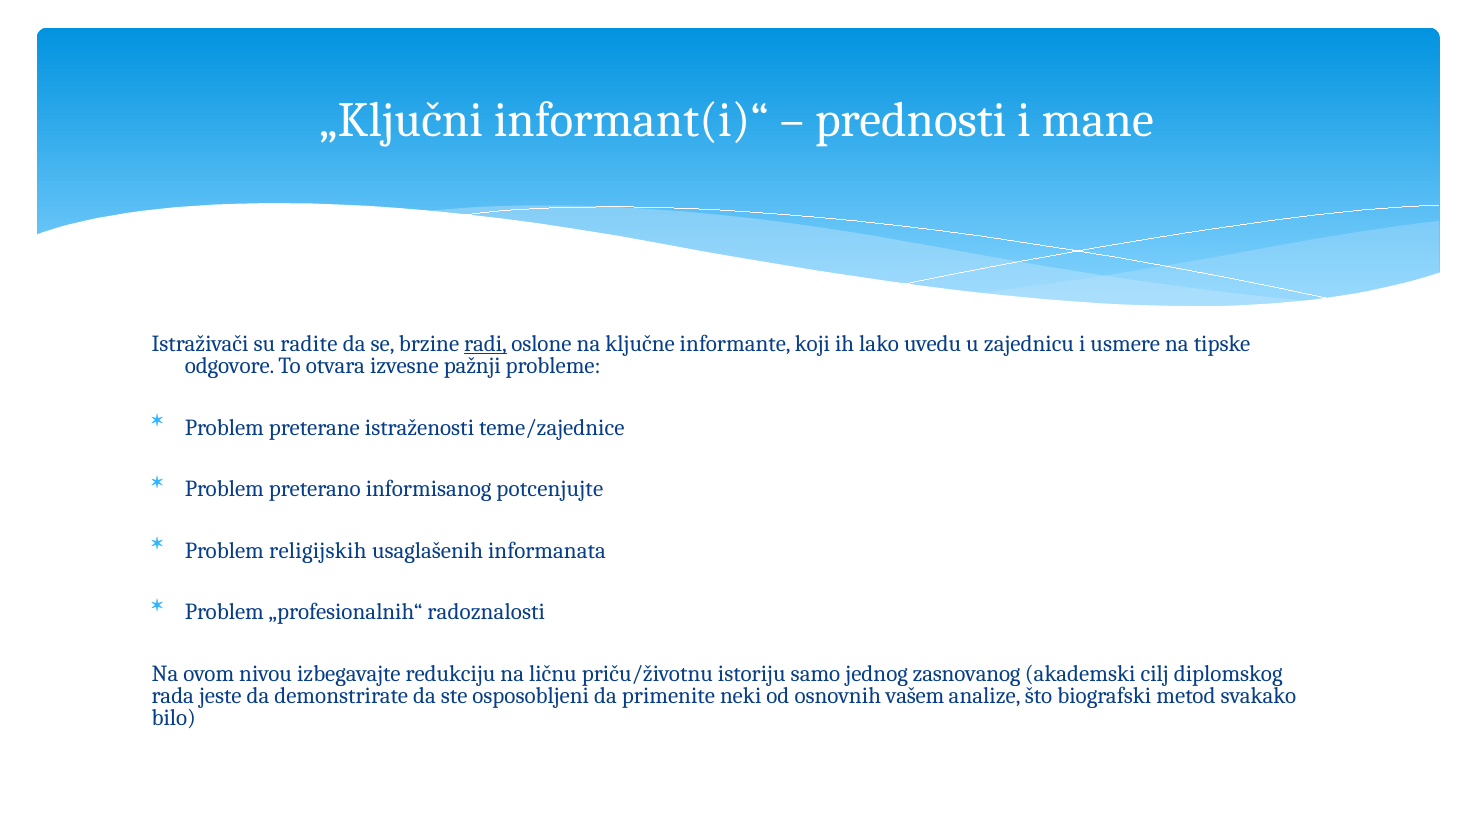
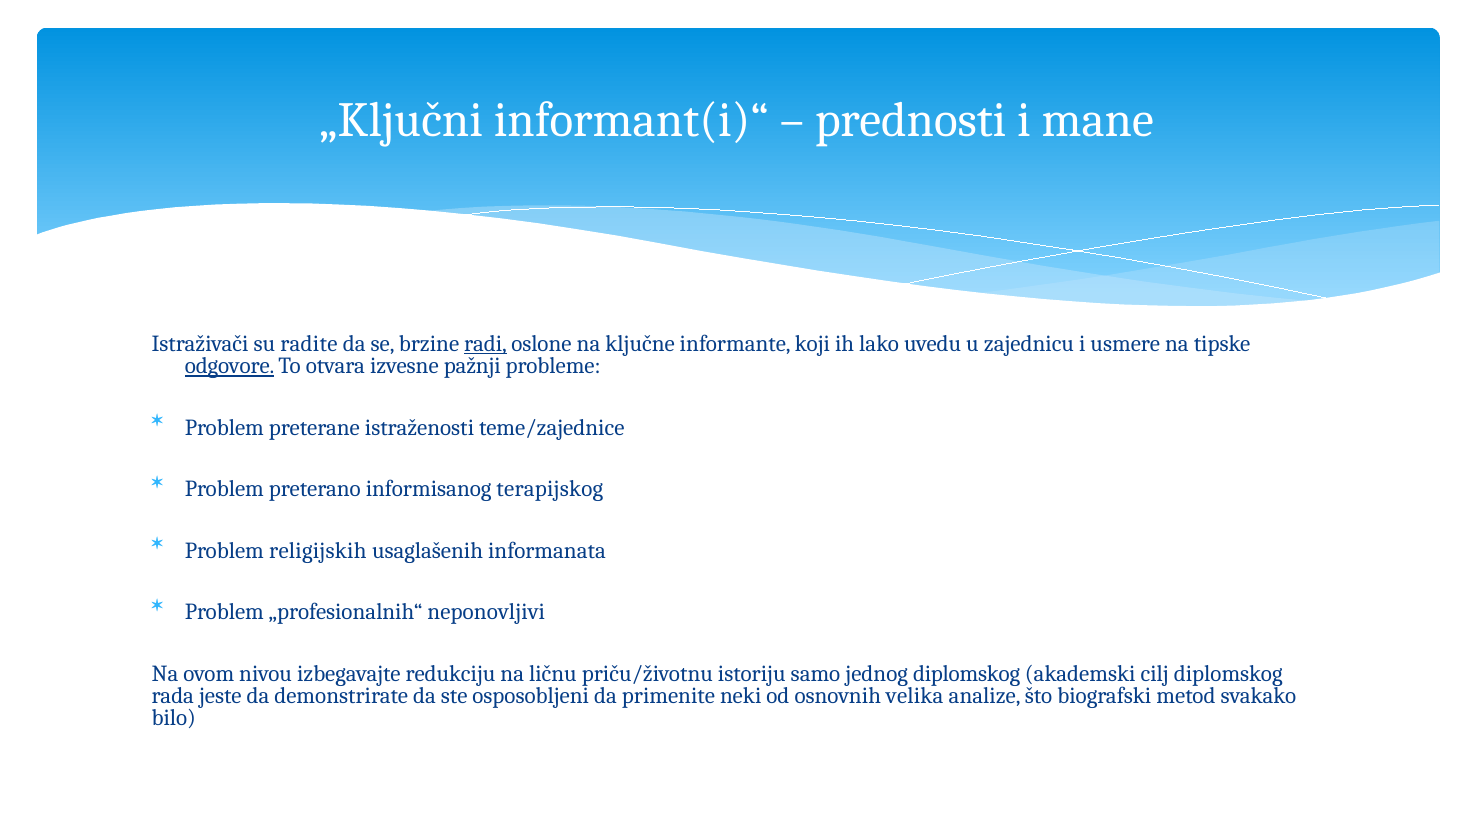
odgovore underline: none -> present
potcenjujte: potcenjujte -> terapijskog
radoznalosti: radoznalosti -> neponovljivi
jednog zasnovanog: zasnovanog -> diplomskog
vašem: vašem -> velika
